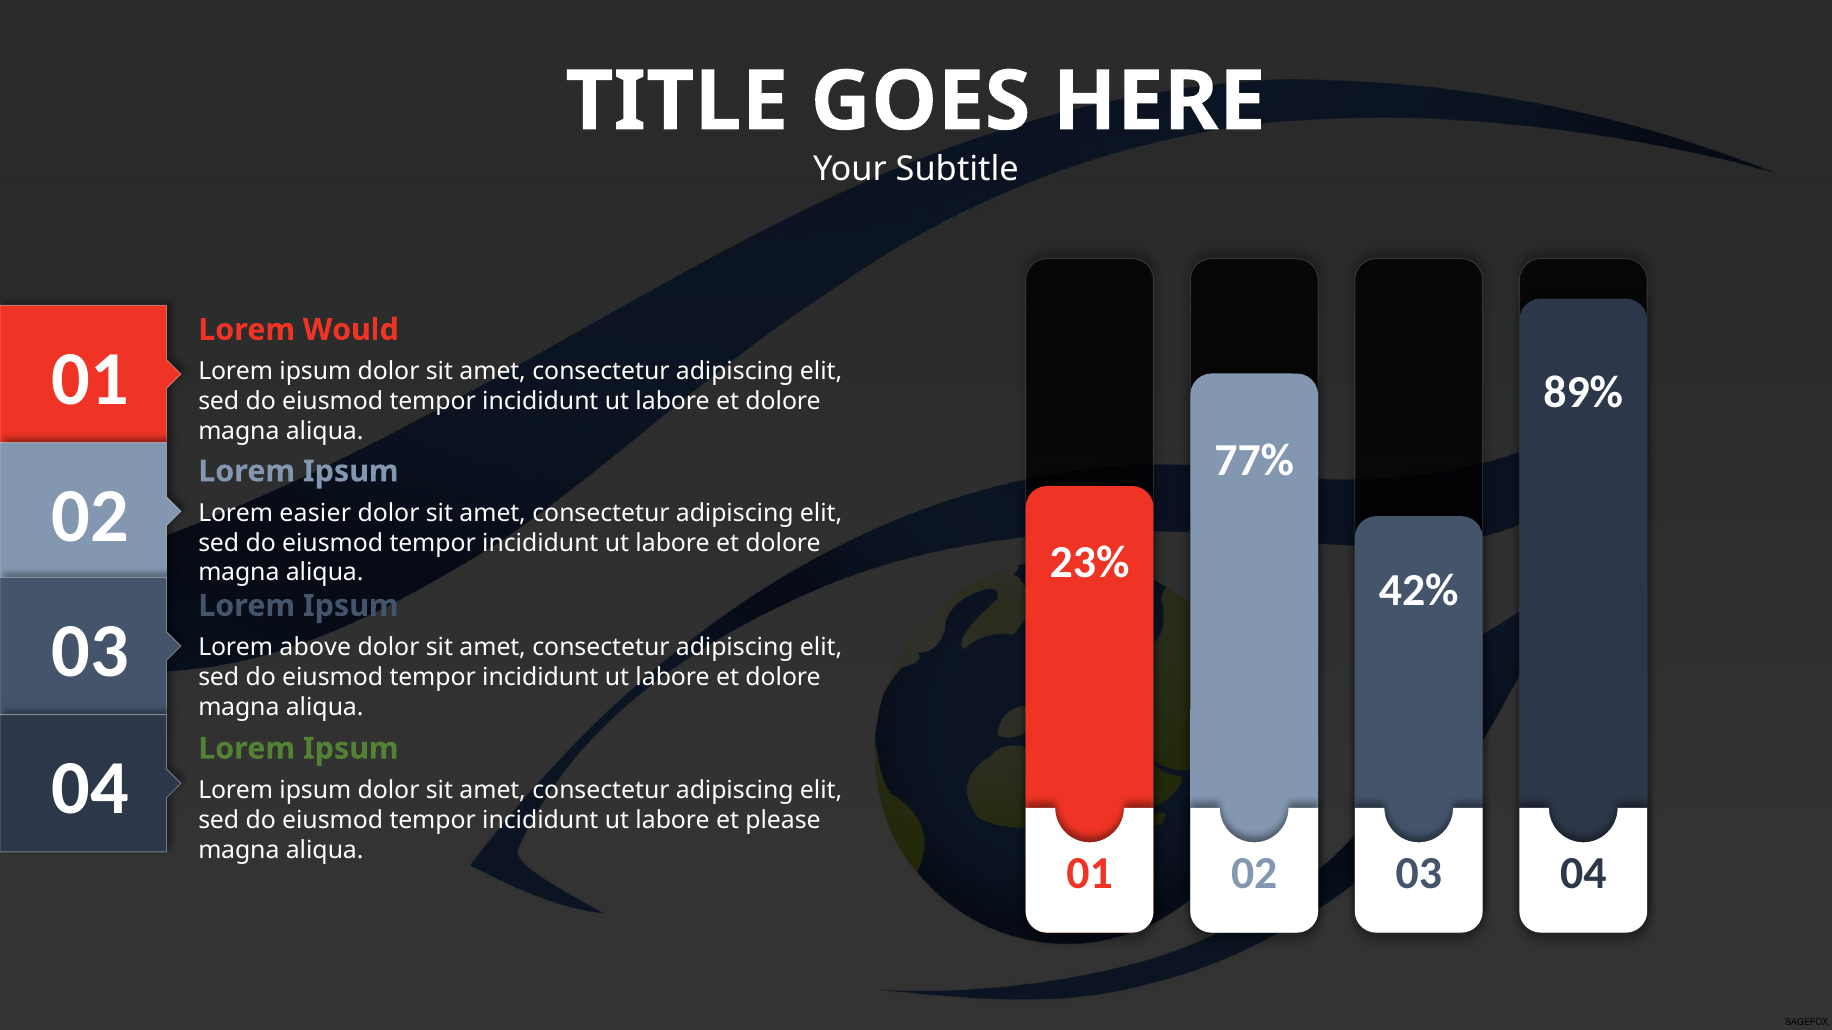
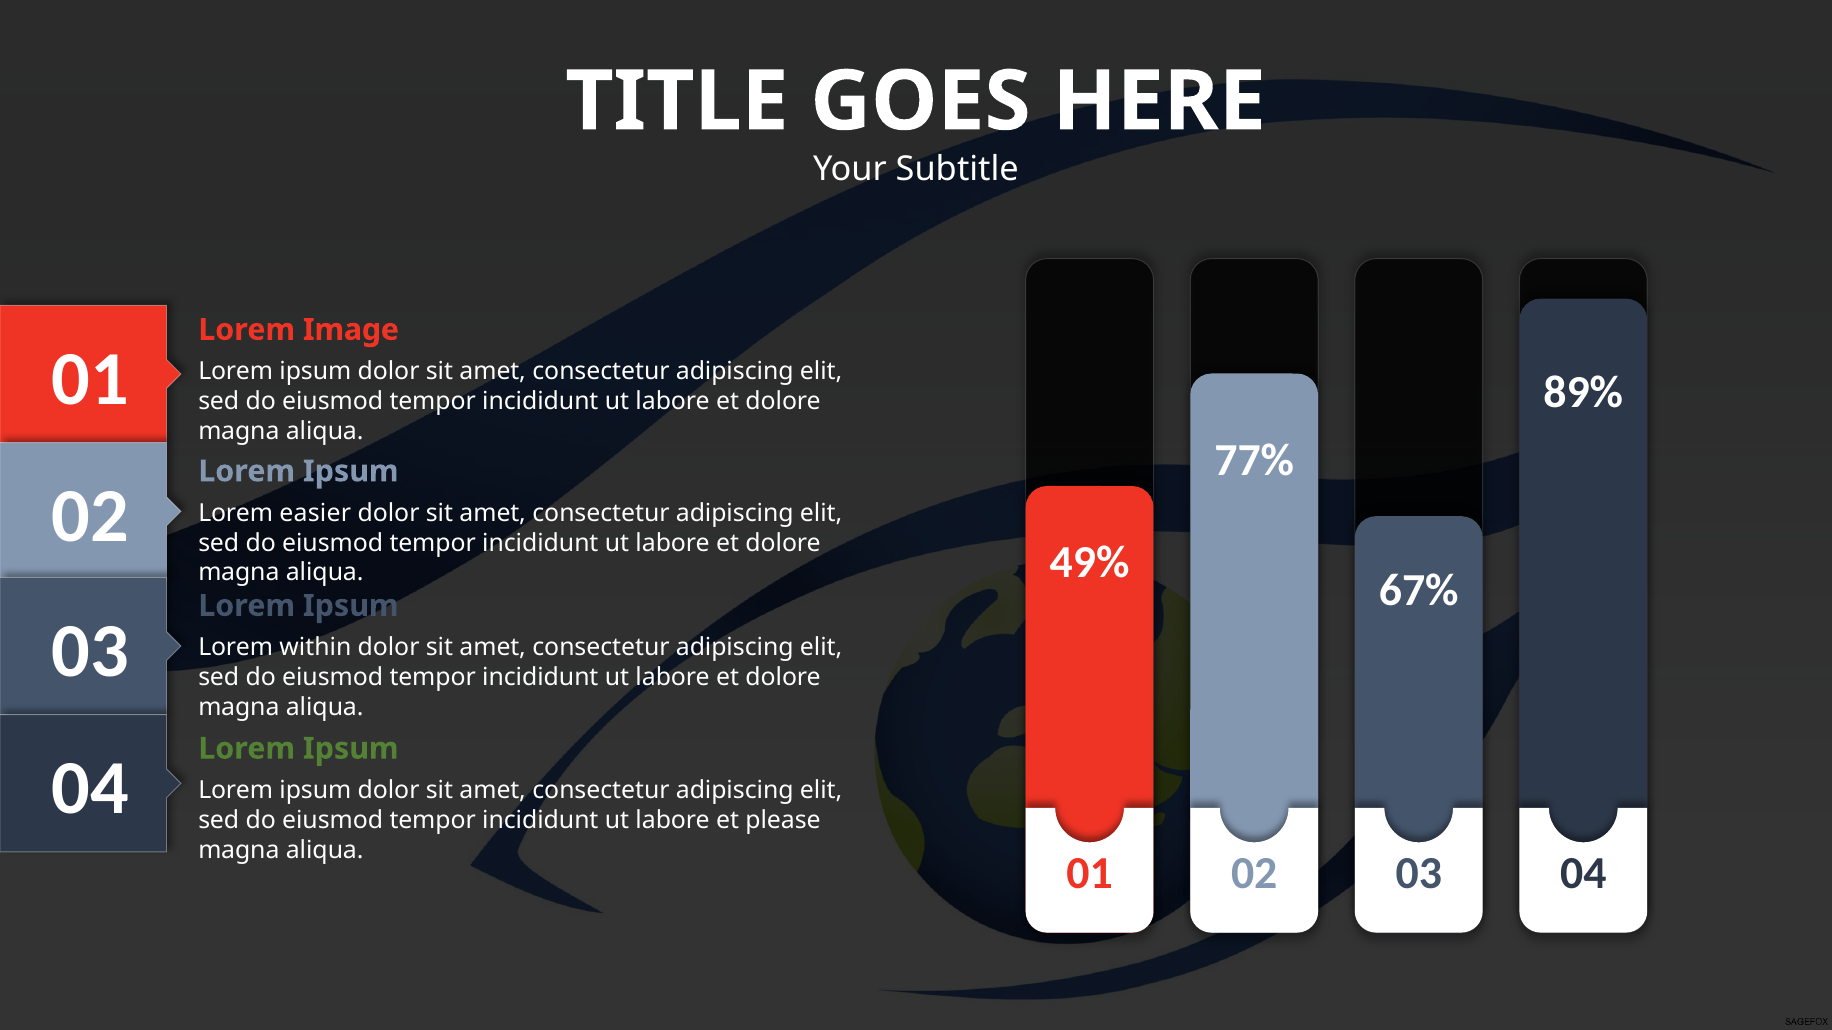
Would: Would -> Image
23%: 23% -> 49%
42%: 42% -> 67%
above: above -> within
